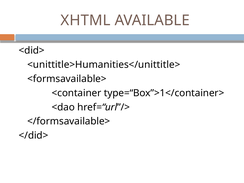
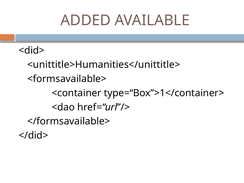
XHTML: XHTML -> ADDED
